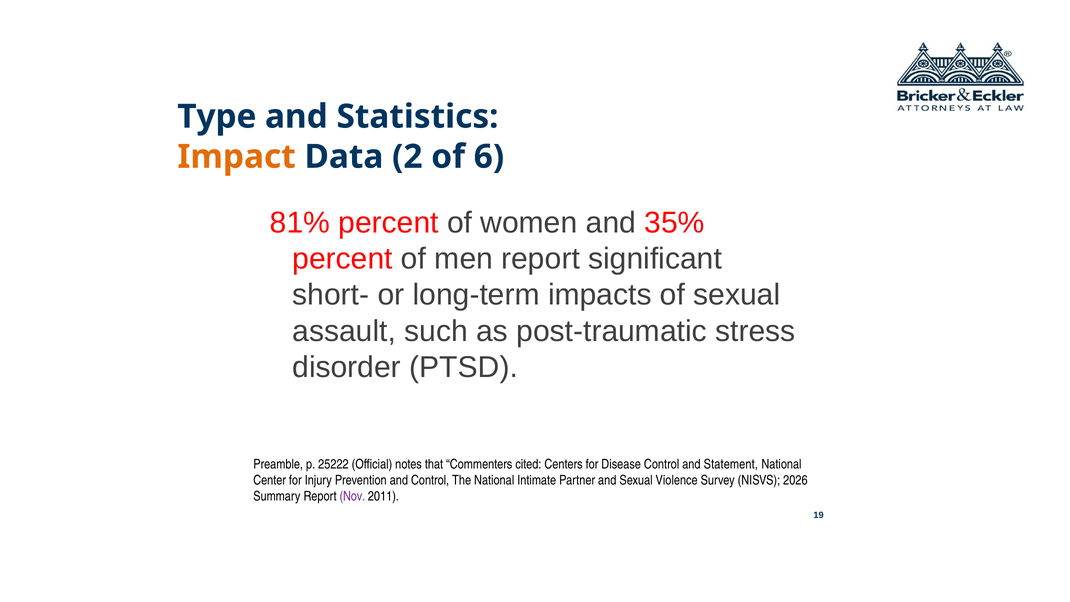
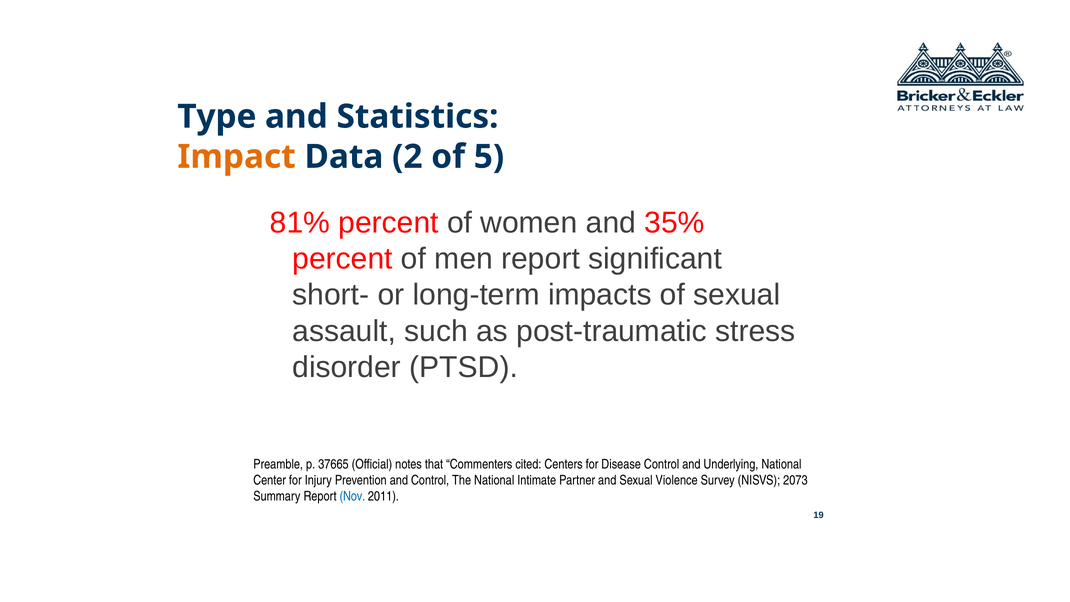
6: 6 -> 5
25222: 25222 -> 37665
Statement: Statement -> Underlying
2026: 2026 -> 2073
Nov colour: purple -> blue
